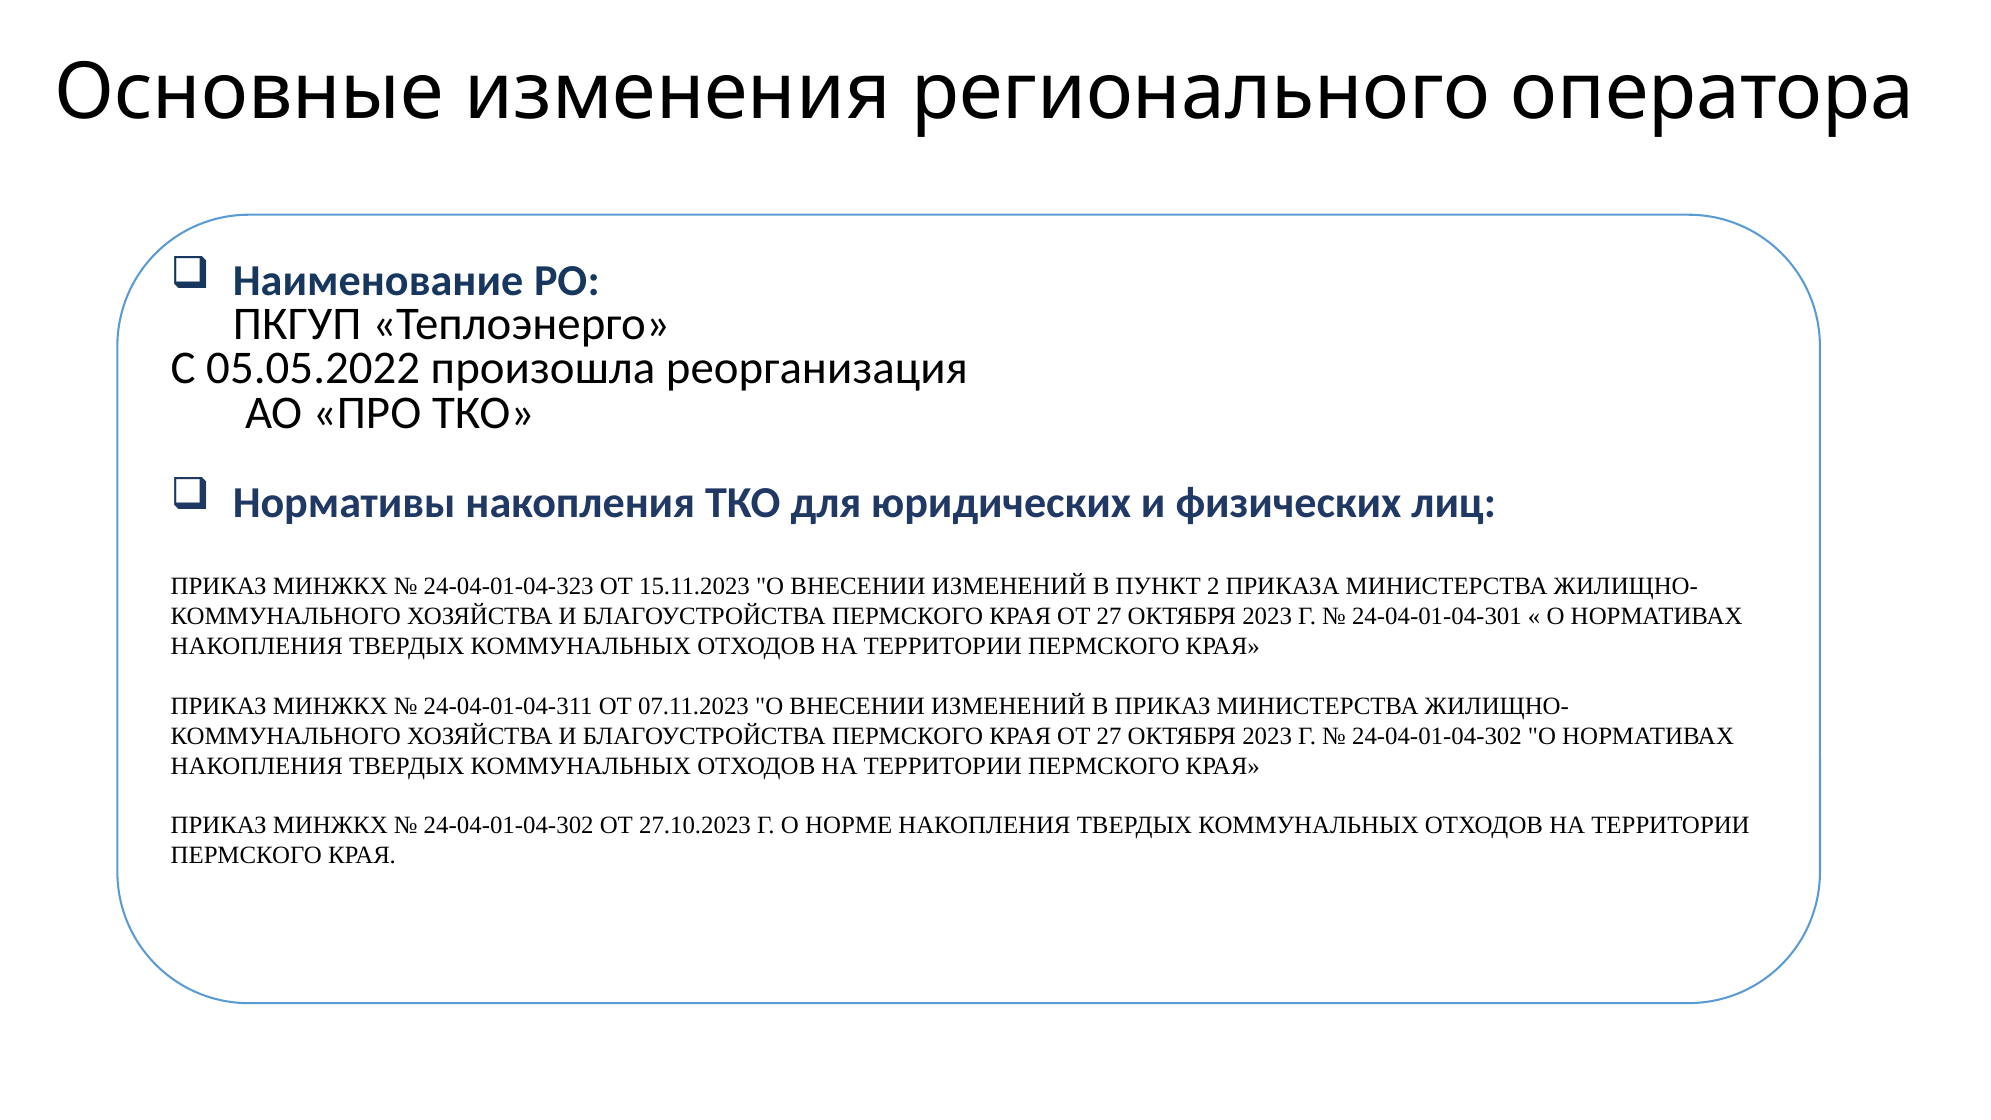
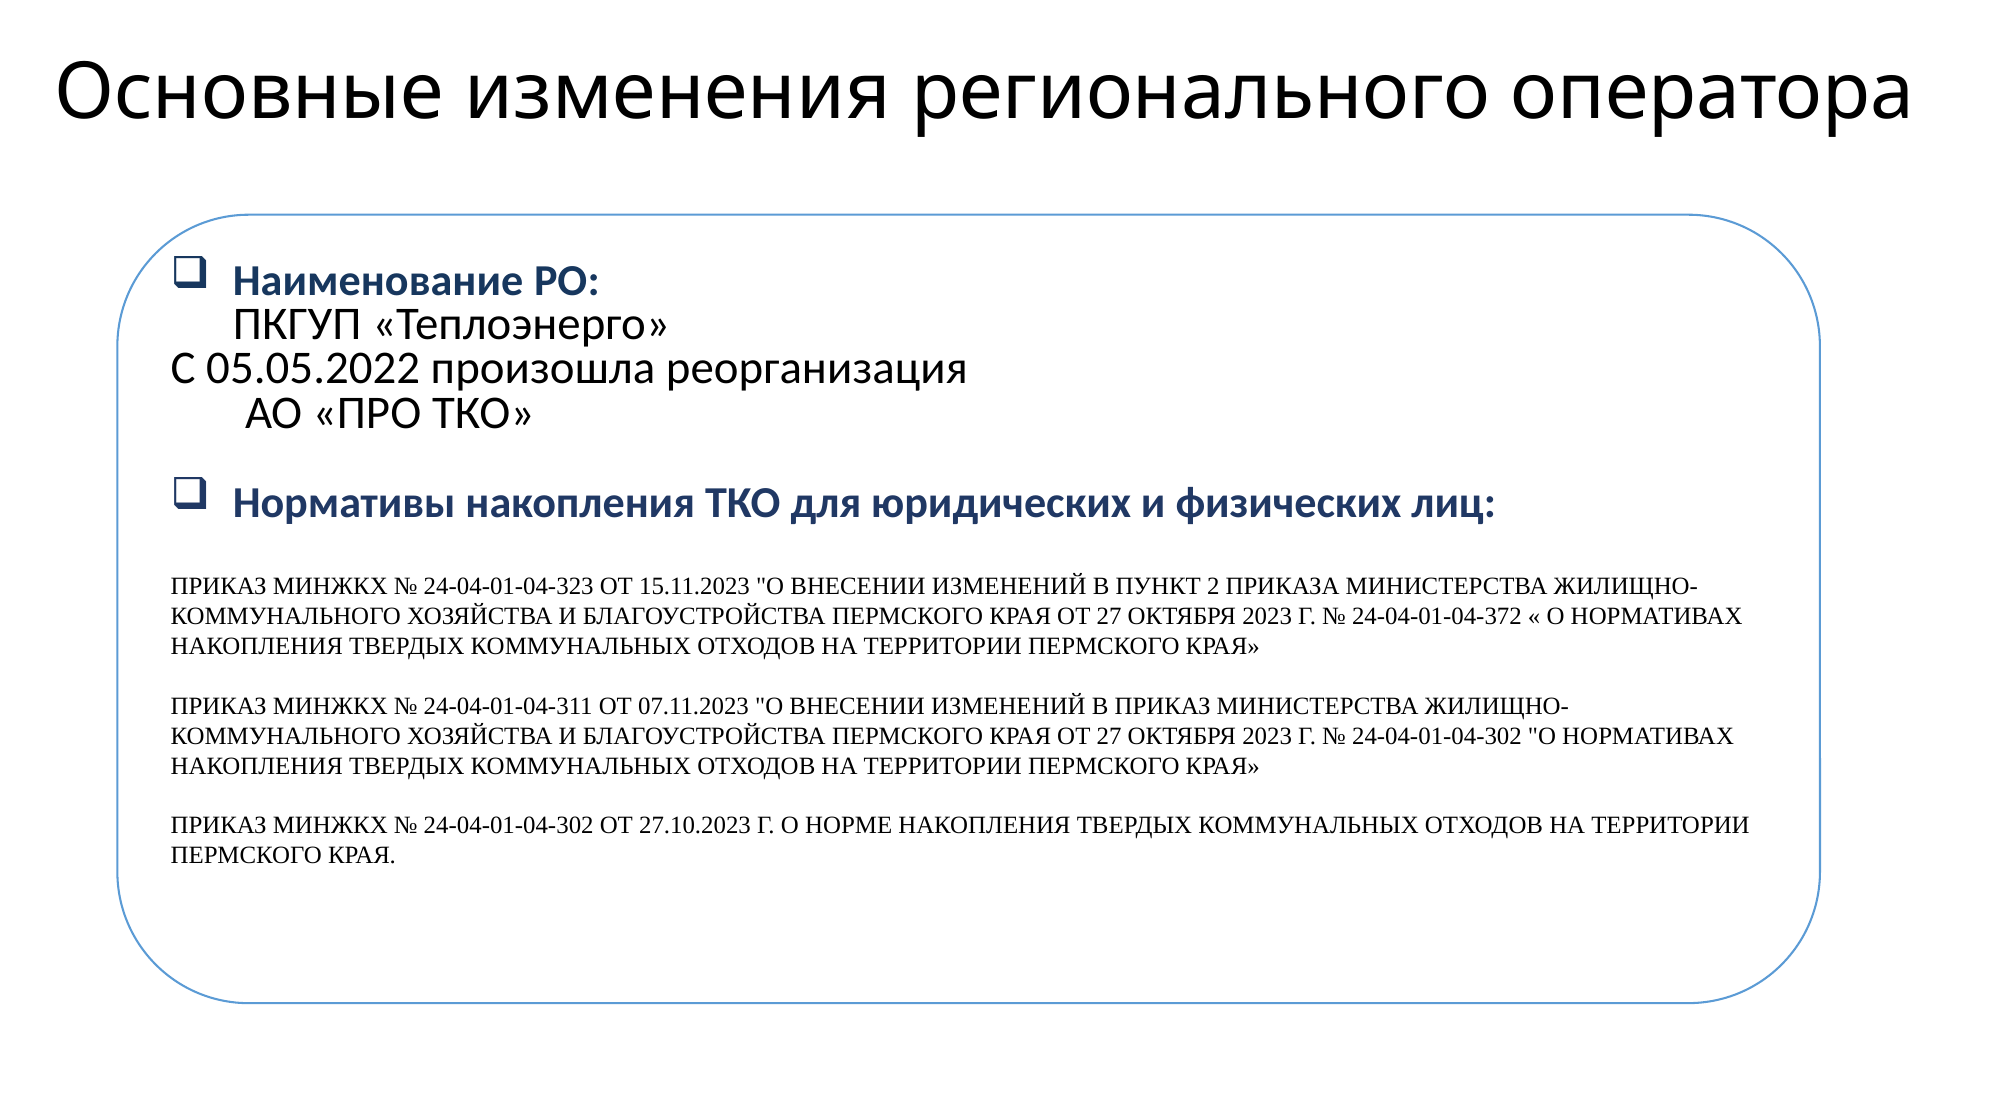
24-04-01-04-301: 24-04-01-04-301 -> 24-04-01-04-372
